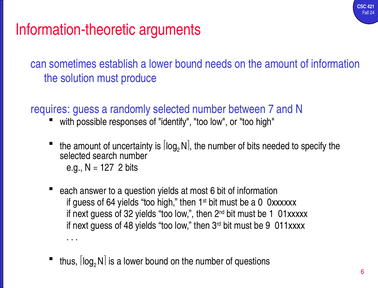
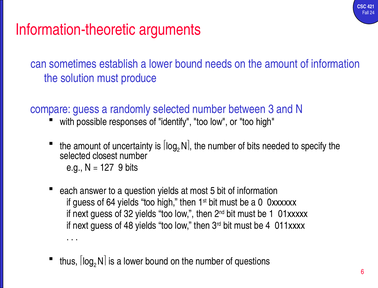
requires: requires -> compare
7: 7 -> 3
search: search -> closest
2 at (121, 168): 2 -> 9
most 6: 6 -> 5
9: 9 -> 4
